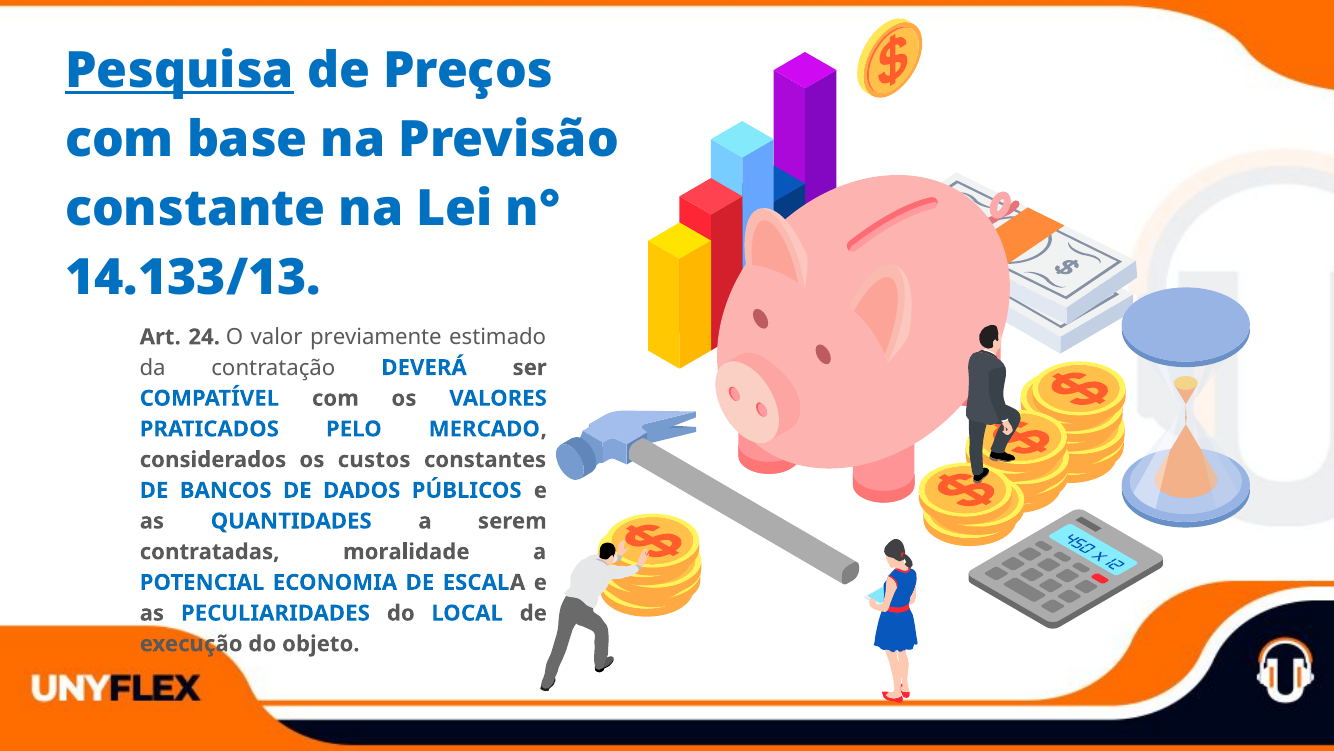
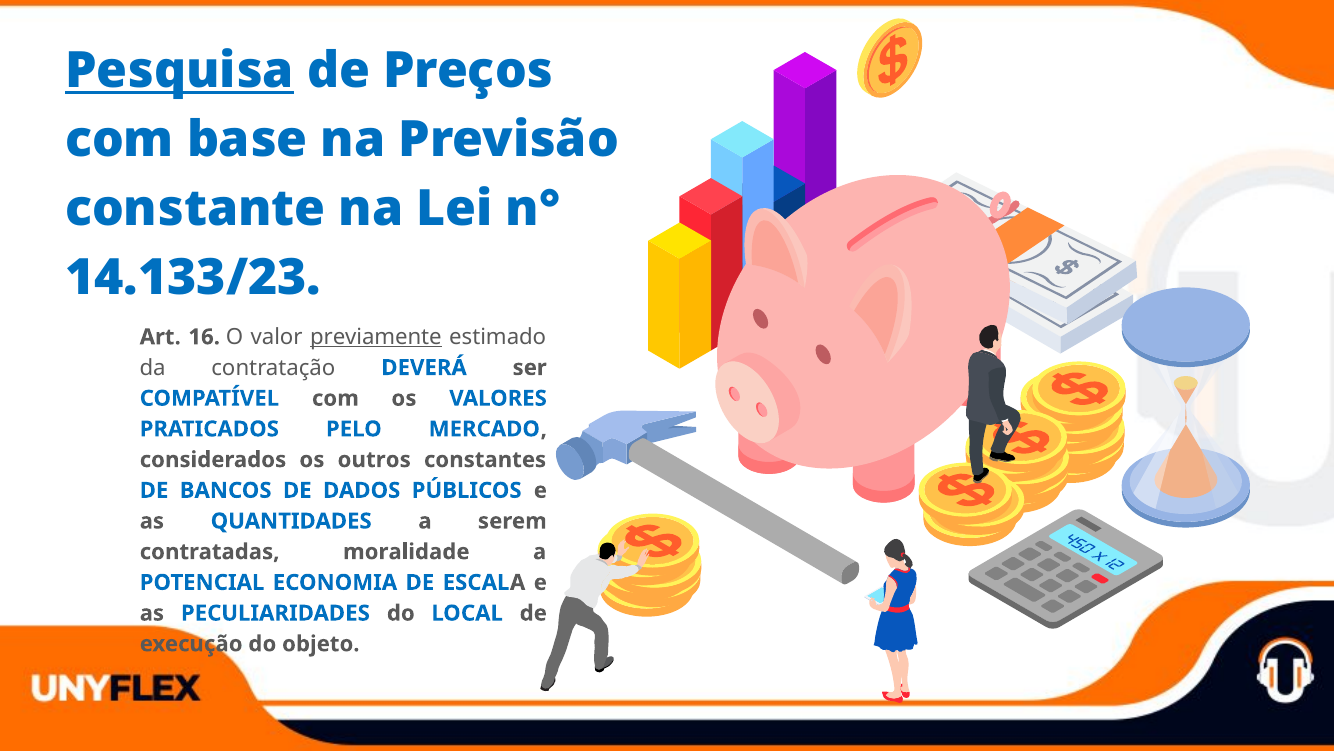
14.133/13: 14.133/13 -> 14.133/23
24: 24 -> 16
previamente underline: none -> present
custos: custos -> outros
